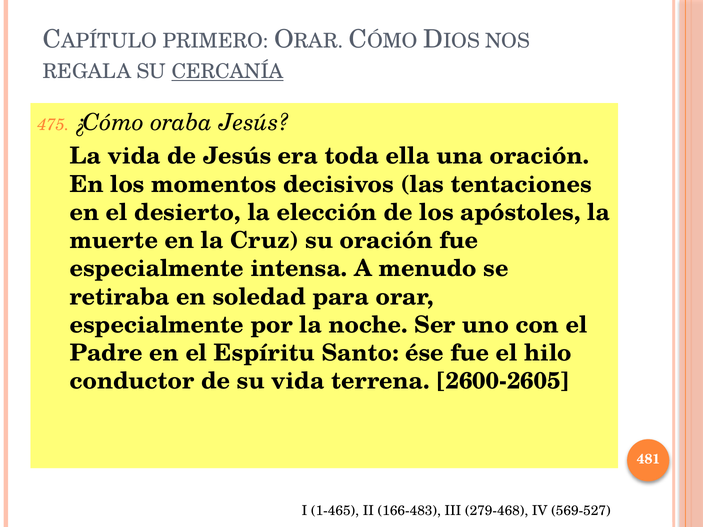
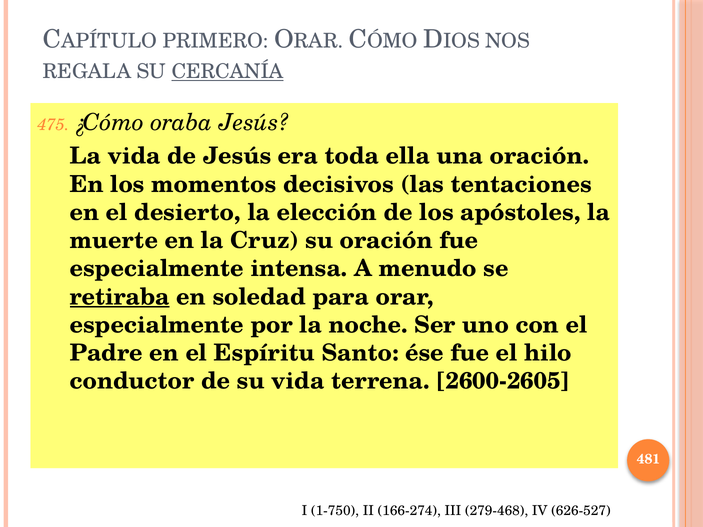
retiraba underline: none -> present
1-465: 1-465 -> 1-750
166-483: 166-483 -> 166-274
569-527: 569-527 -> 626-527
